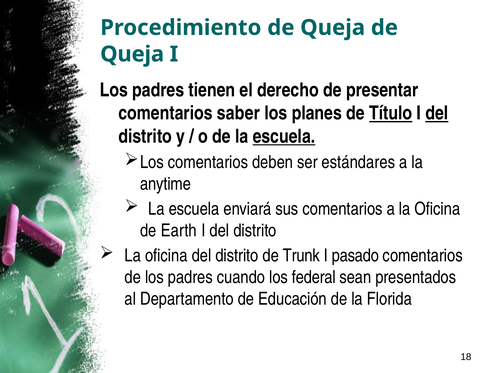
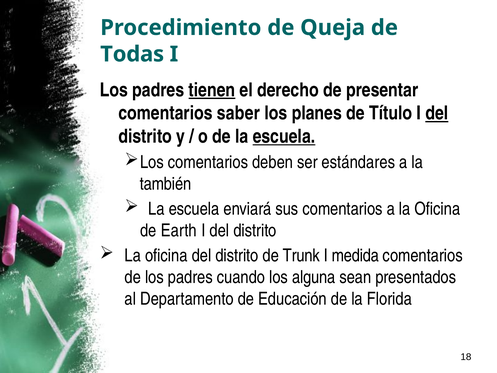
Queja at (132, 54): Queja -> Todas
tienen underline: none -> present
Título underline: present -> none
anytime: anytime -> también
pasado: pasado -> medida
federal: federal -> alguna
